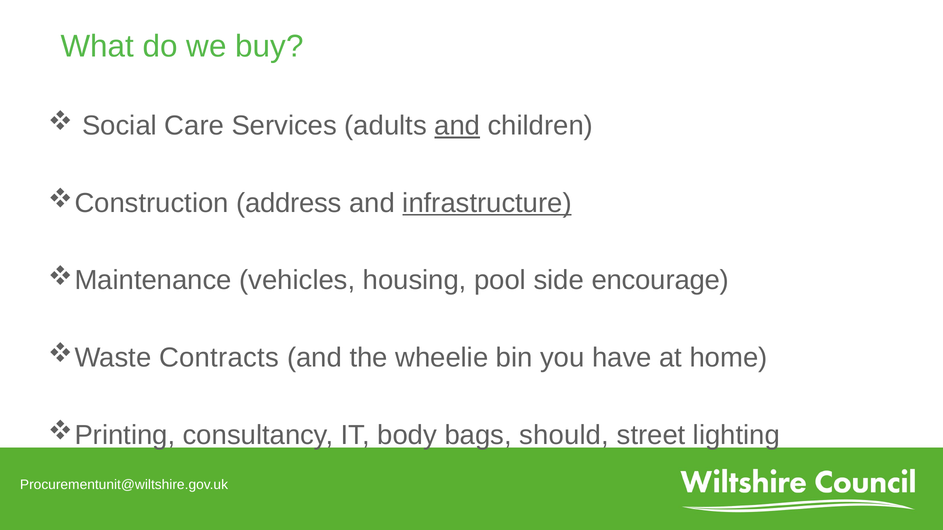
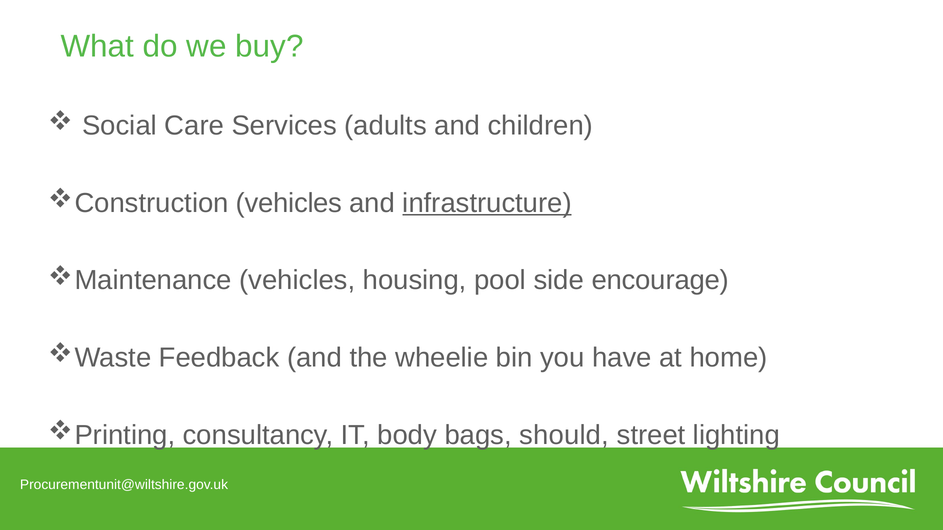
and at (457, 126) underline: present -> none
address at (289, 203): address -> vehicles
Contracts: Contracts -> Feedback
